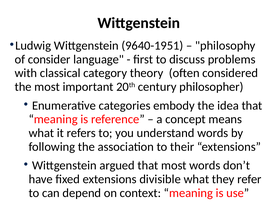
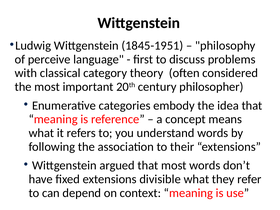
9640-1951: 9640-1951 -> 1845-1951
consider: consider -> perceive
